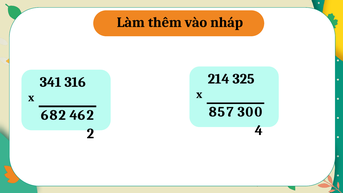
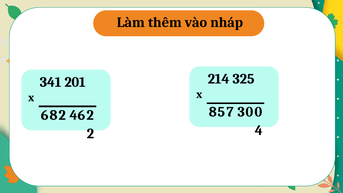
316: 316 -> 201
